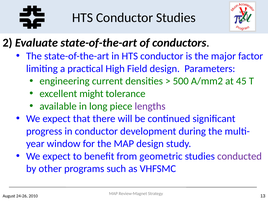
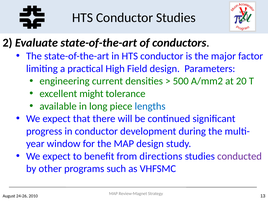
45: 45 -> 20
lengths colour: purple -> blue
geometric: geometric -> directions
